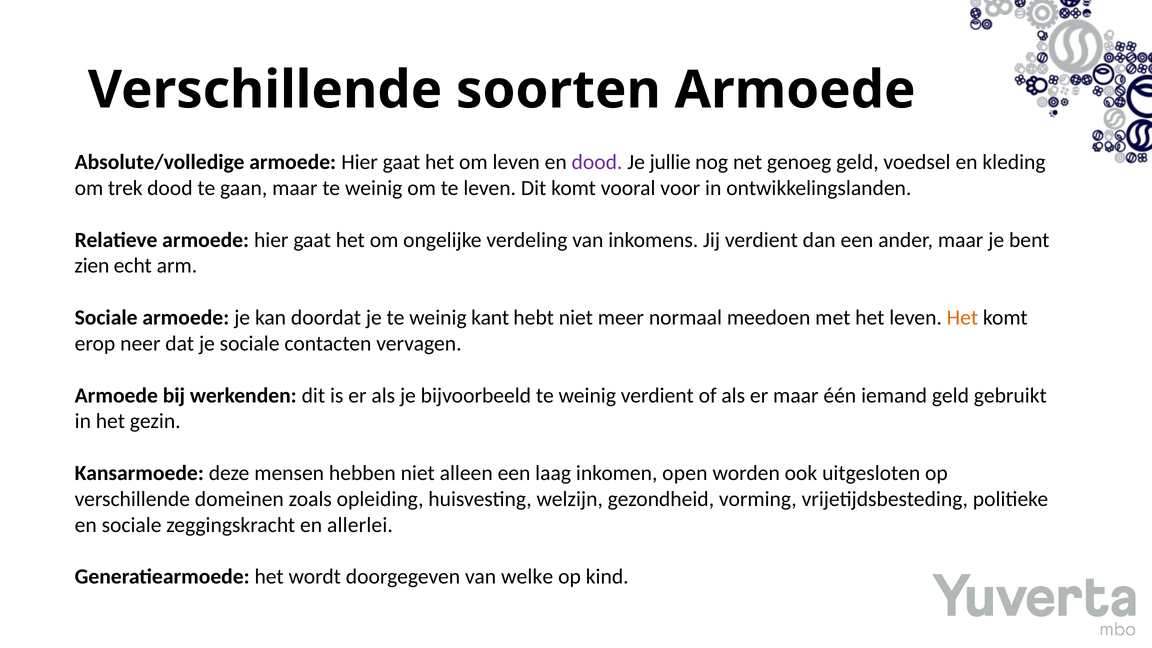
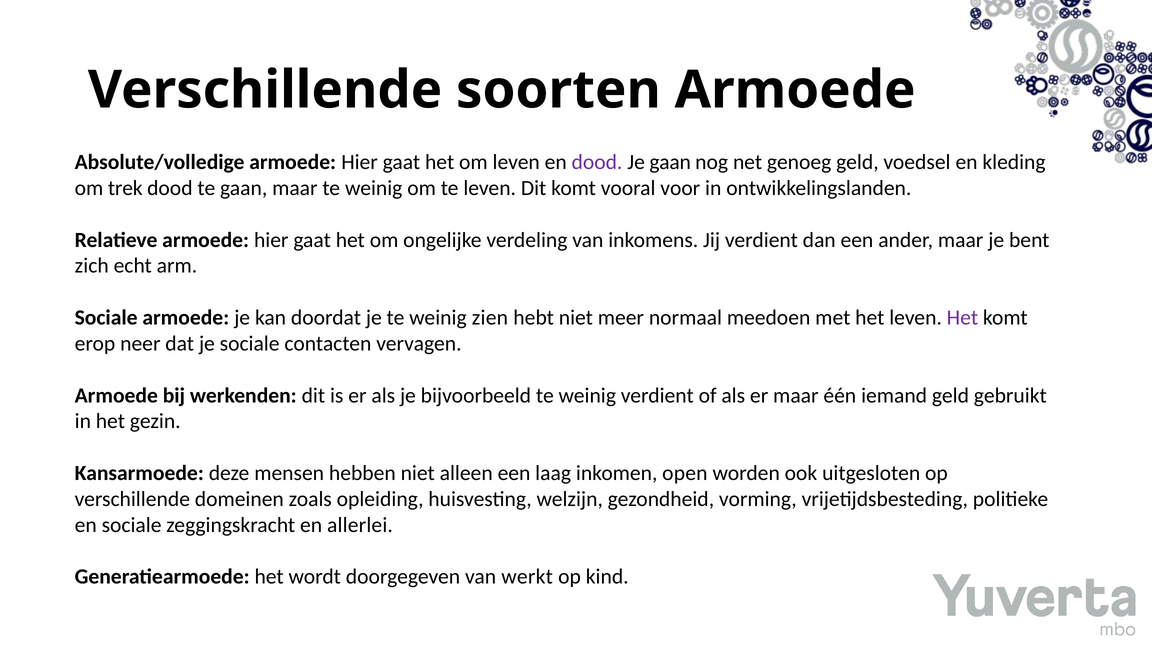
Je jullie: jullie -> gaan
zien: zien -> zich
kant: kant -> zien
Het at (962, 318) colour: orange -> purple
welke: welke -> werkt
